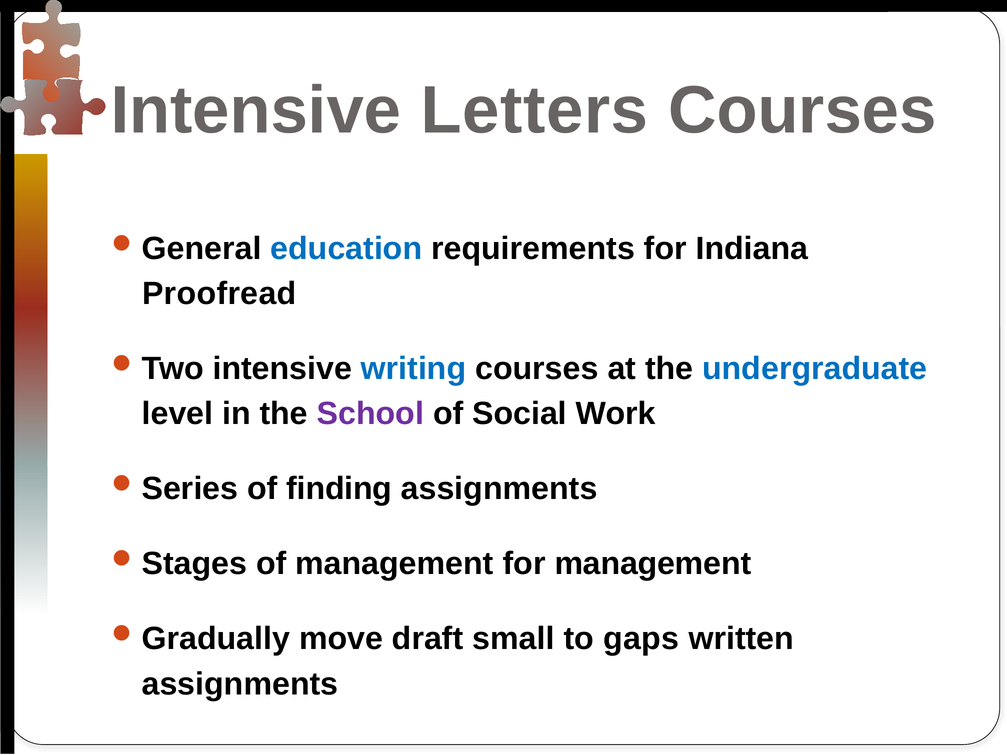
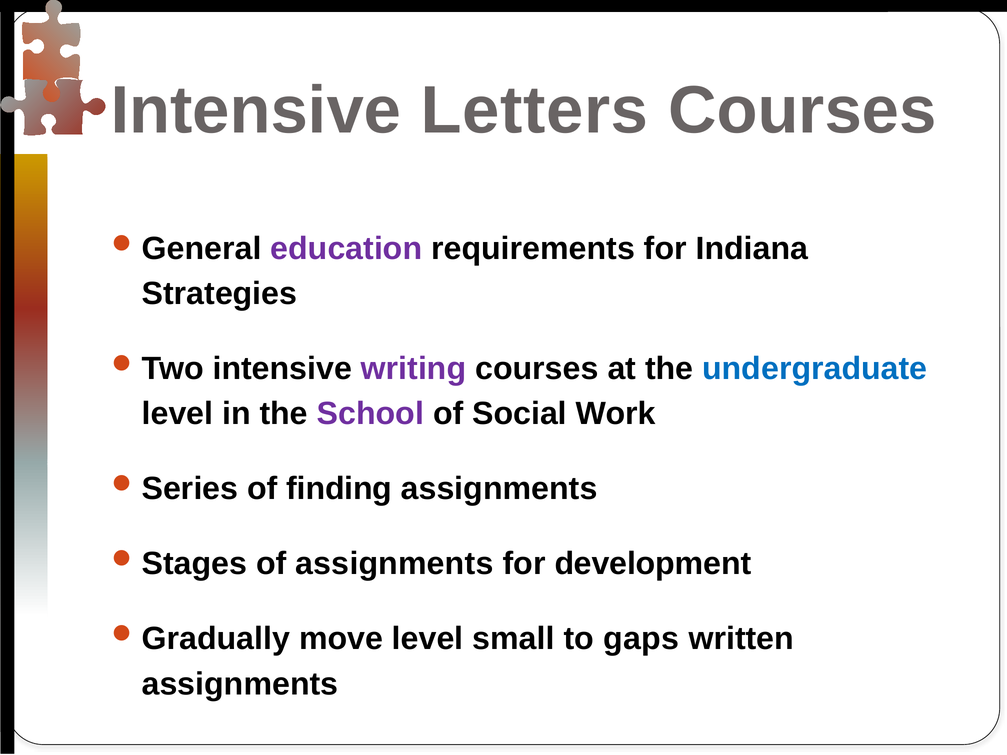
education colour: blue -> purple
Proofread: Proofread -> Strategies
writing colour: blue -> purple
of management: management -> assignments
for management: management -> development
move draft: draft -> level
